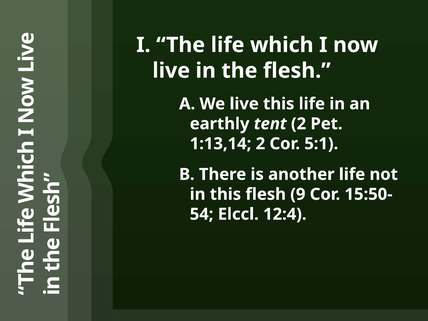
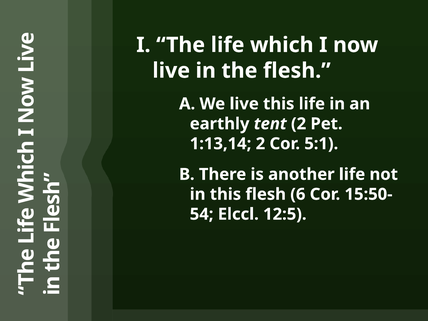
9: 9 -> 6
12:4: 12:4 -> 12:5
